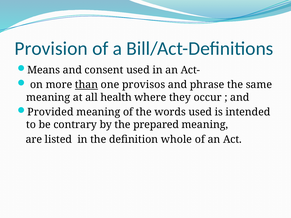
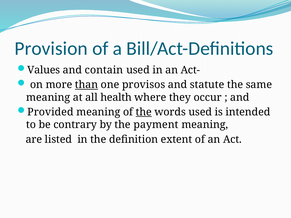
Means: Means -> Values
consent: consent -> contain
phrase: phrase -> statute
the at (144, 112) underline: none -> present
prepared: prepared -> payment
whole: whole -> extent
